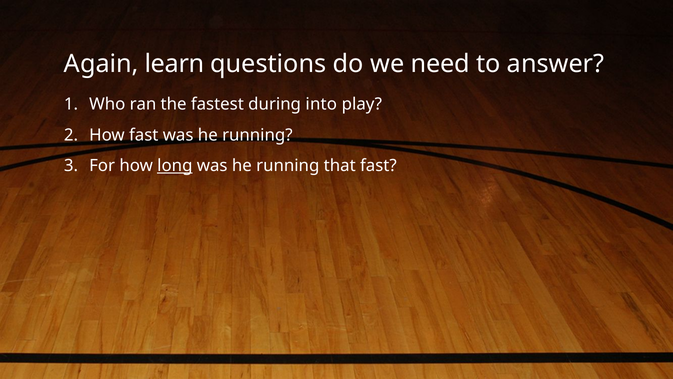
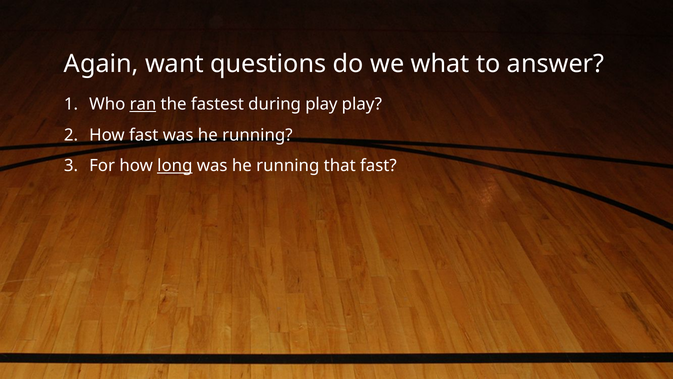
learn: learn -> want
need: need -> what
ran underline: none -> present
during into: into -> play
